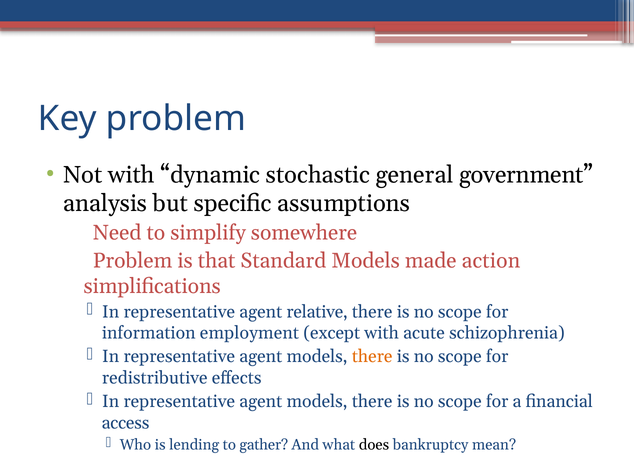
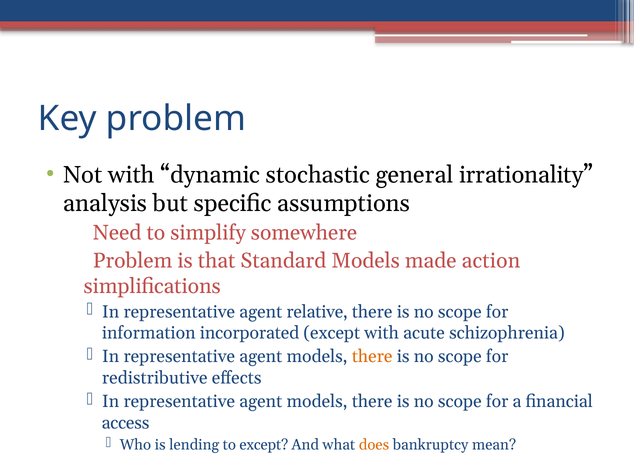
government: government -> irrationality
employment: employment -> incorporated
to gather: gather -> except
does colour: black -> orange
